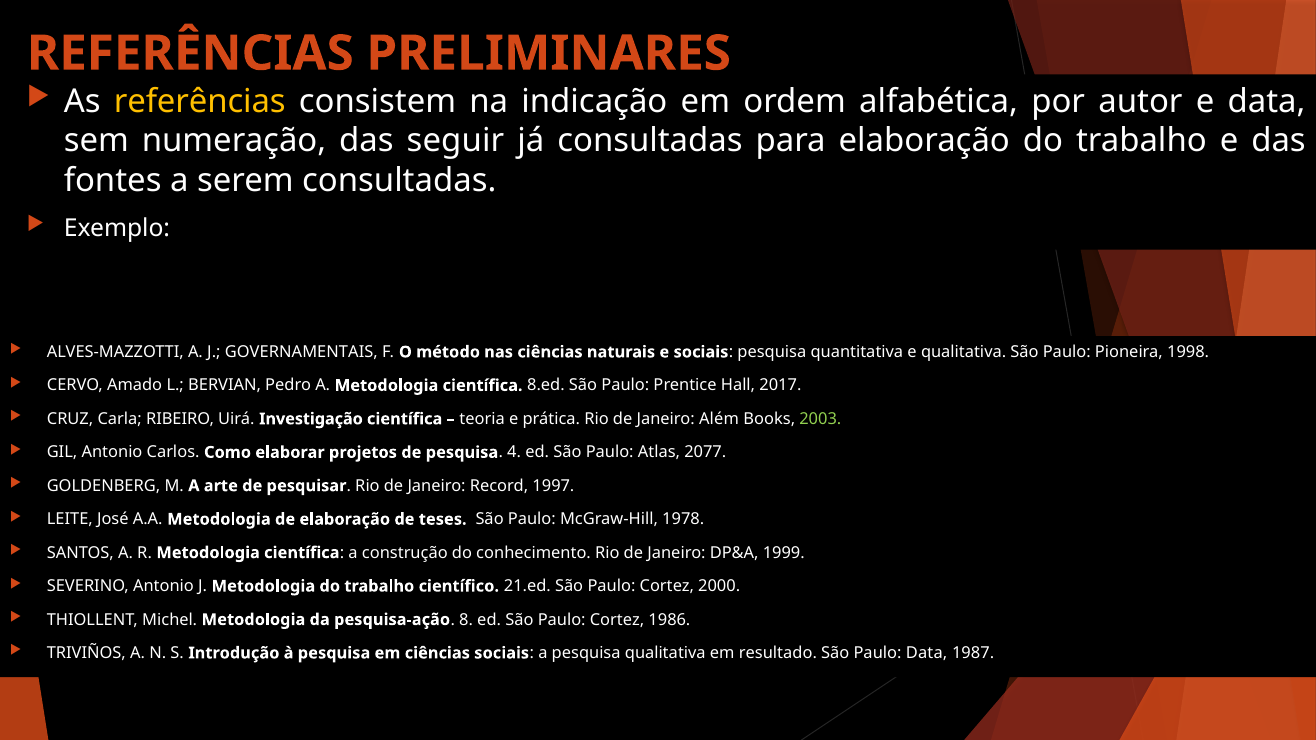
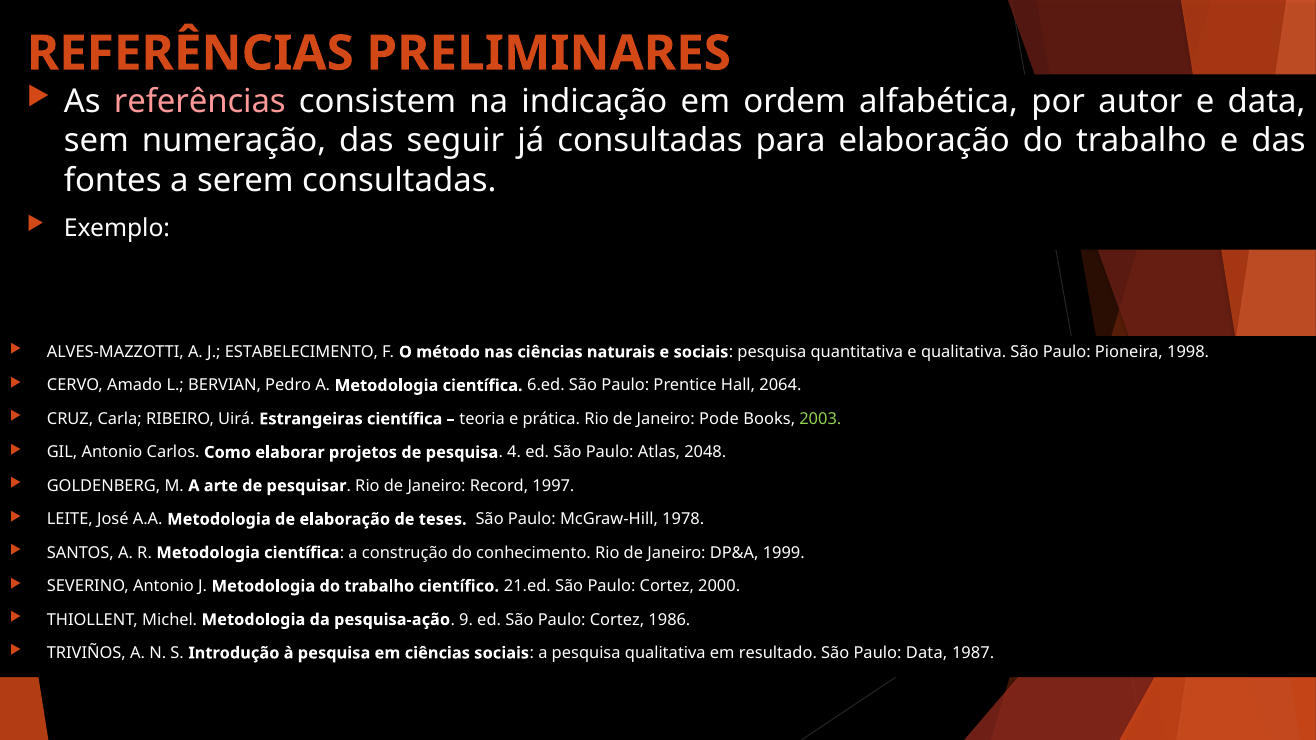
referências at (200, 101) colour: yellow -> pink
GOVERNAMENTAIS: GOVERNAMENTAIS -> ESTABELECIMENTO
8.ed: 8.ed -> 6.ed
2017: 2017 -> 2064
Investigação: Investigação -> Estrangeiras
Além: Além -> Pode
2077: 2077 -> 2048
8: 8 -> 9
